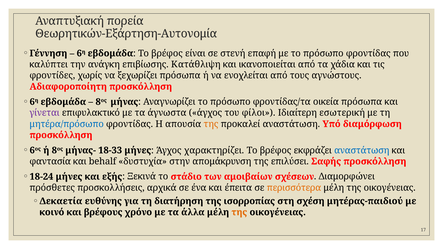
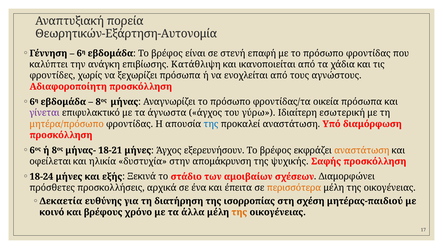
φίλοι: φίλοι -> γύρω
μητέρα/πρόσωπο colour: blue -> orange
της at (211, 124) colour: orange -> blue
18-33: 18-33 -> 18-21
χαρακτηρίζει: χαρακτηρίζει -> εξερευνήσουν
αναστάτωση at (362, 150) colour: blue -> orange
φαντασία: φαντασία -> οφείλεται
behalf: behalf -> ηλικία
επιλύσει: επιλύσει -> ψυχικής
